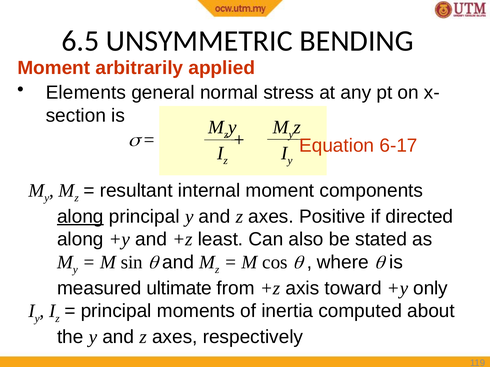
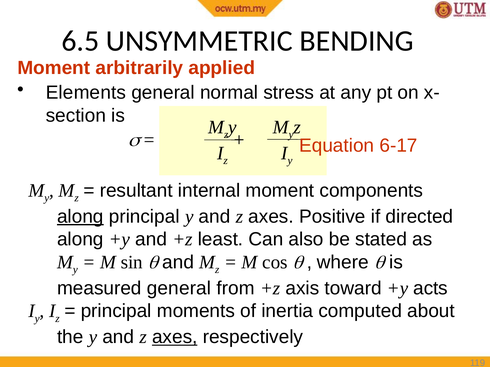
measured ultimate: ultimate -> general
only: only -> acts
axes at (175, 337) underline: none -> present
